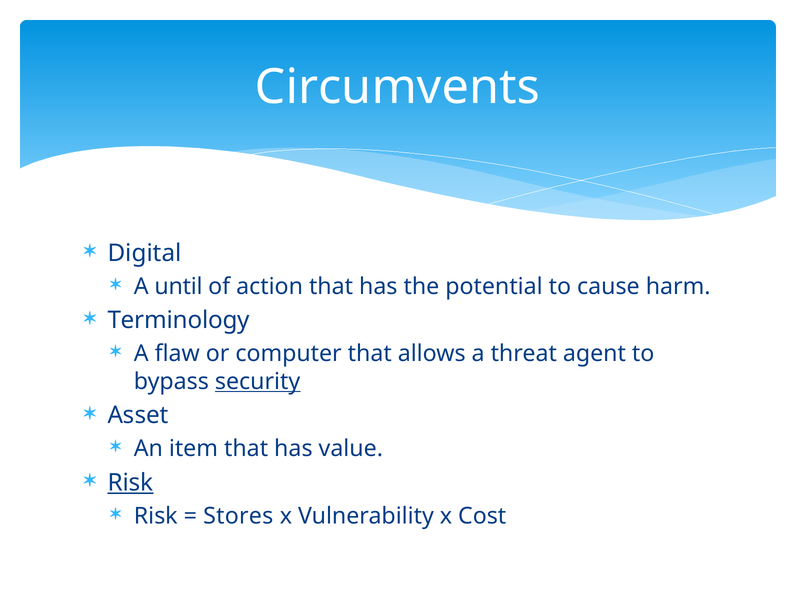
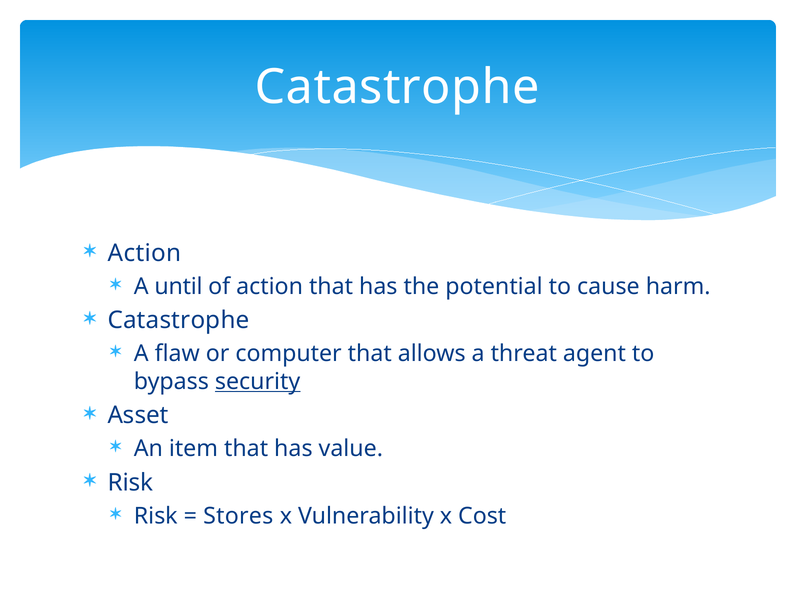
Circumvents at (397, 87): Circumvents -> Catastrophe
Digital at (145, 253): Digital -> Action
Terminology at (179, 320): Terminology -> Catastrophe
Risk at (131, 482) underline: present -> none
